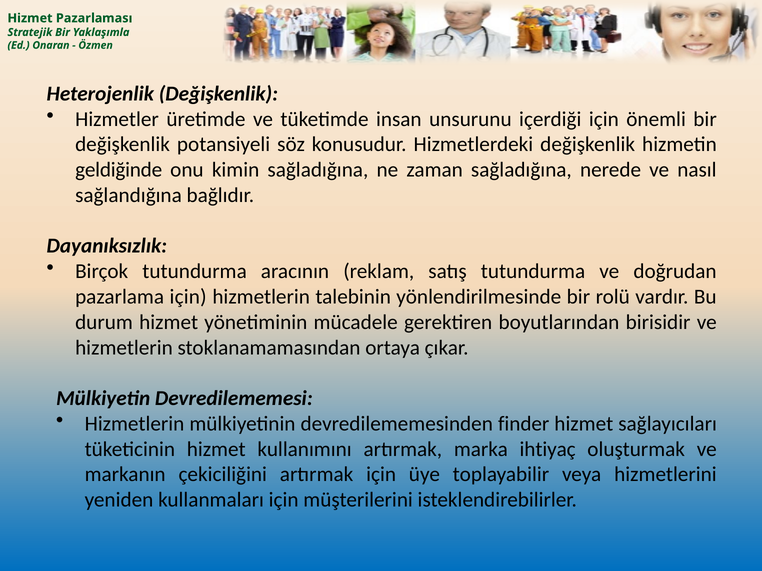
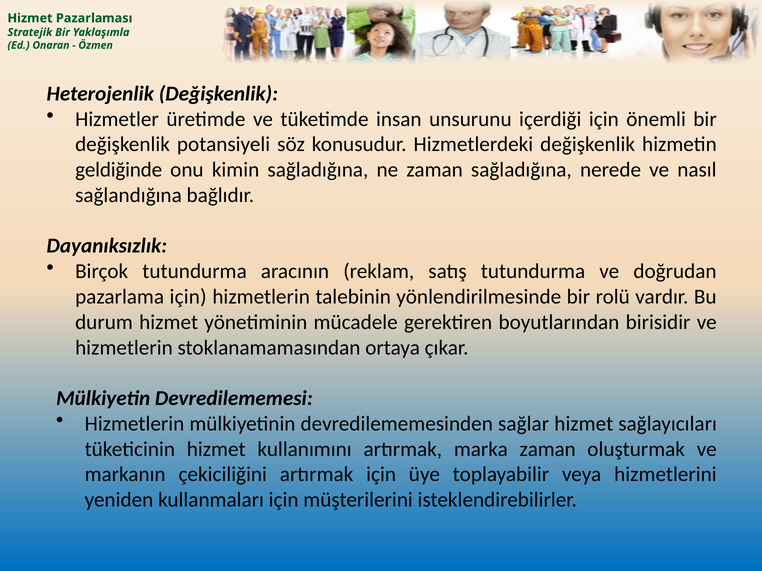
finder: finder -> sağlar
marka ihtiyaç: ihtiyaç -> zaman
